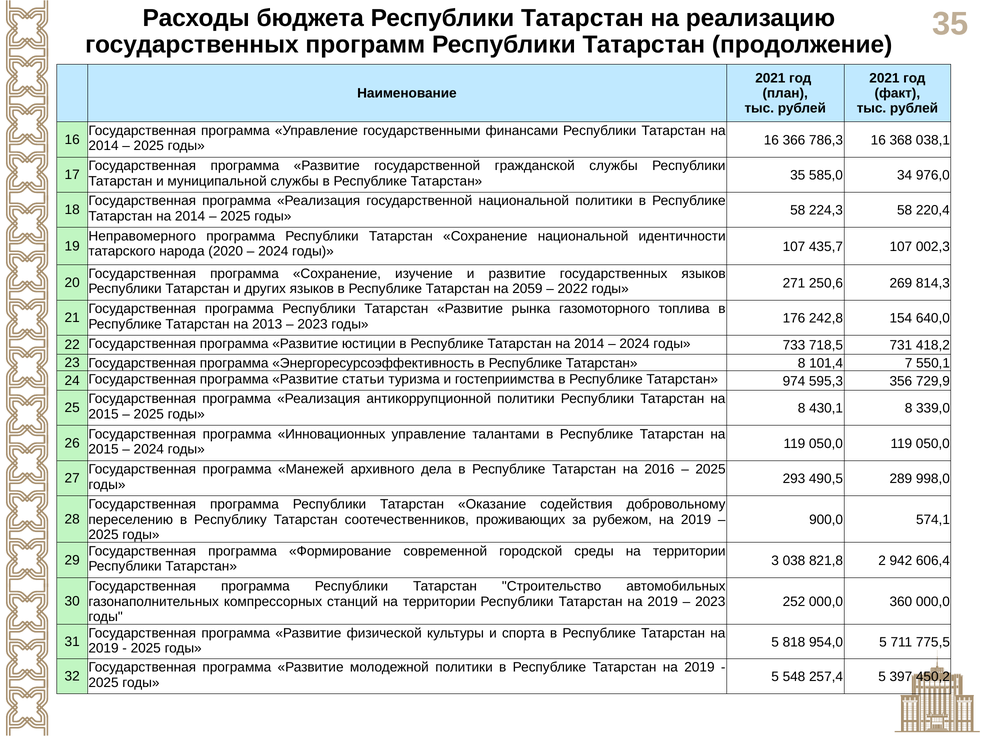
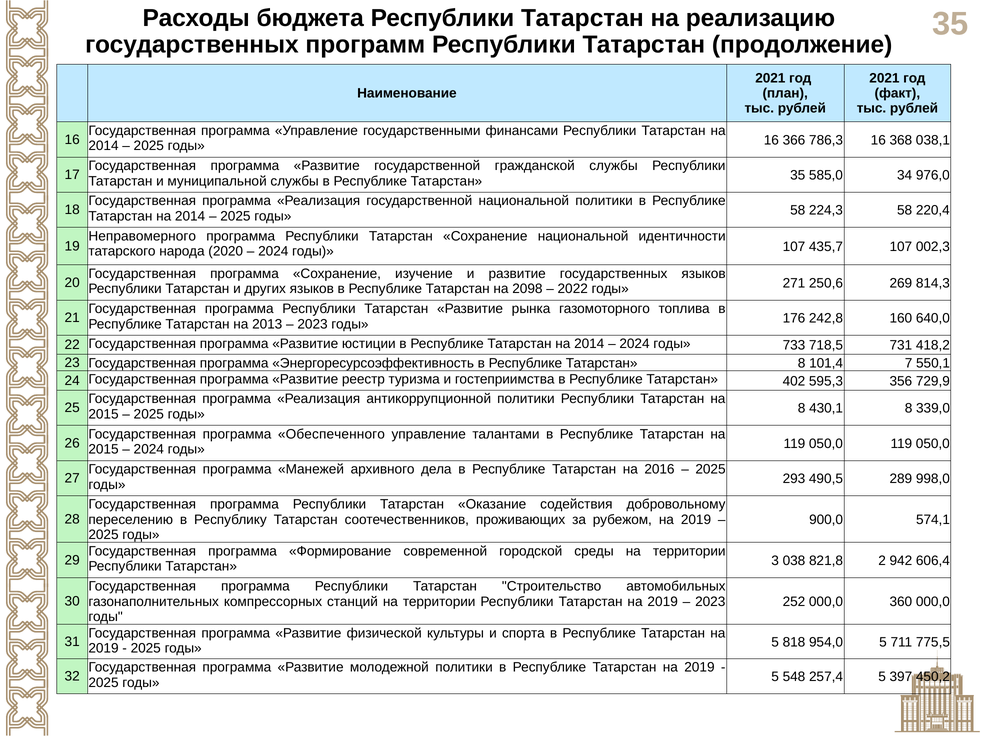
2059: 2059 -> 2098
154: 154 -> 160
статьи: статьи -> реестр
974: 974 -> 402
Инновационных: Инновационных -> Обеспеченного
